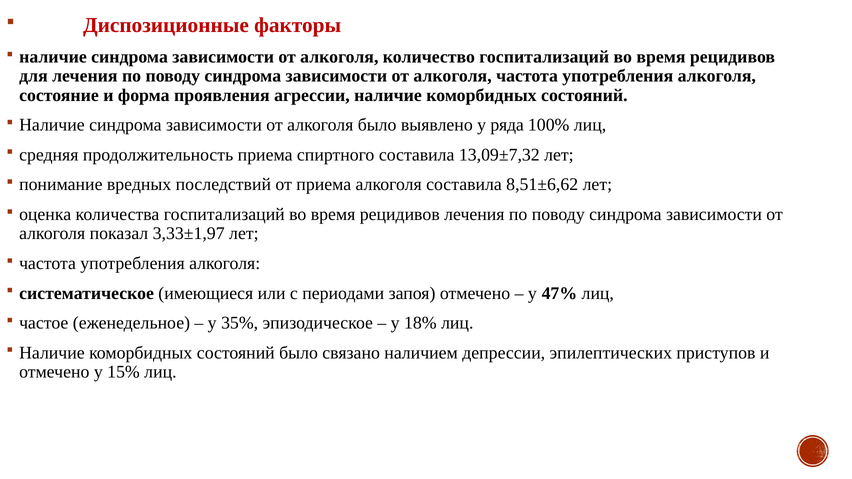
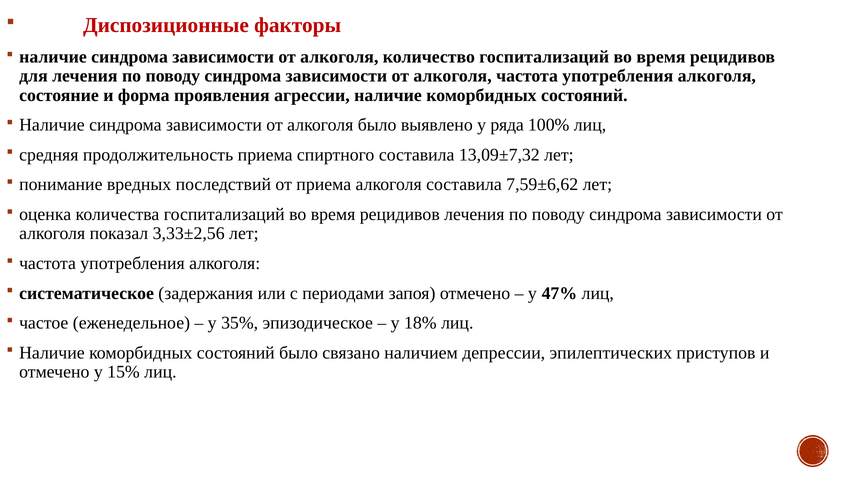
8,51±6,62: 8,51±6,62 -> 7,59±6,62
3,33±1,97: 3,33±1,97 -> 3,33±2,56
имеющиеся: имеющиеся -> задержания
